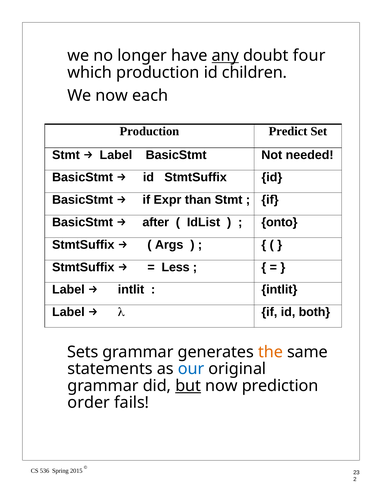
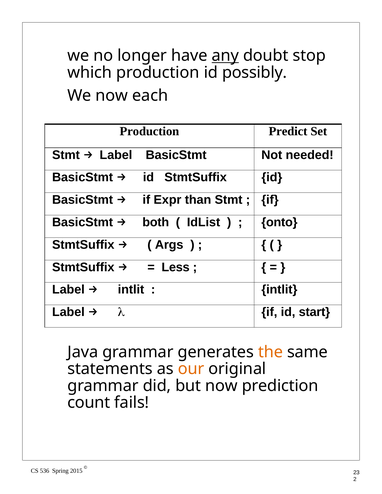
four: four -> stop
children: children -> possibly
after: after -> both
both: both -> start
Sets: Sets -> Java
our colour: blue -> orange
but underline: present -> none
order: order -> count
